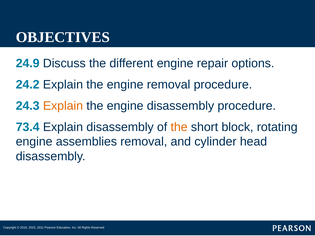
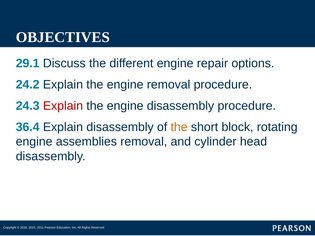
24.9: 24.9 -> 29.1
Explain at (63, 106) colour: orange -> red
73.4: 73.4 -> 36.4
